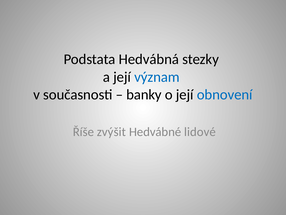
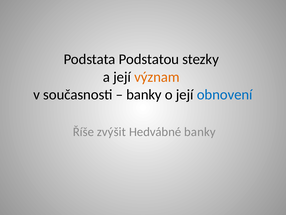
Hedvábná: Hedvábná -> Podstatou
význam colour: blue -> orange
Hedvábné lidové: lidové -> banky
